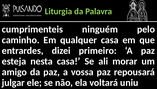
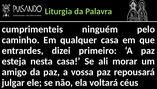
uniu: uniu -> céus
